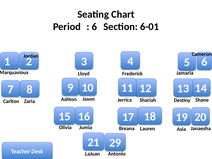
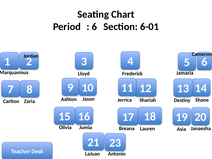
29: 29 -> 23
